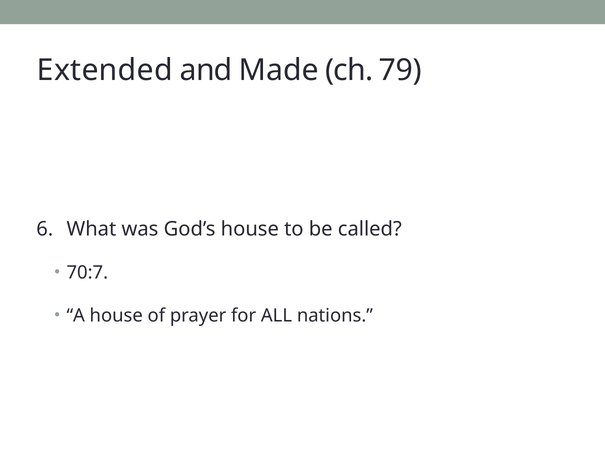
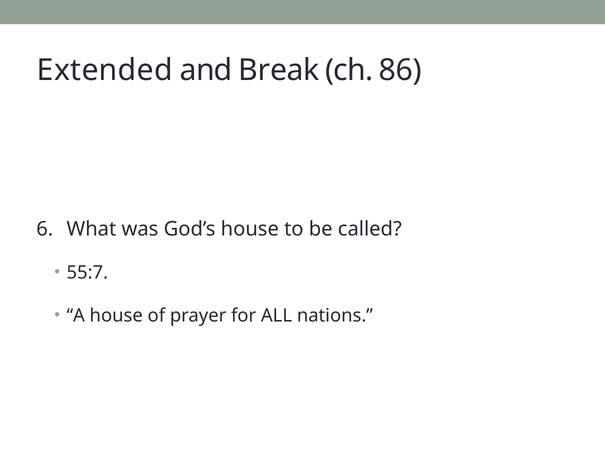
Made: Made -> Break
79: 79 -> 86
70:7: 70:7 -> 55:7
